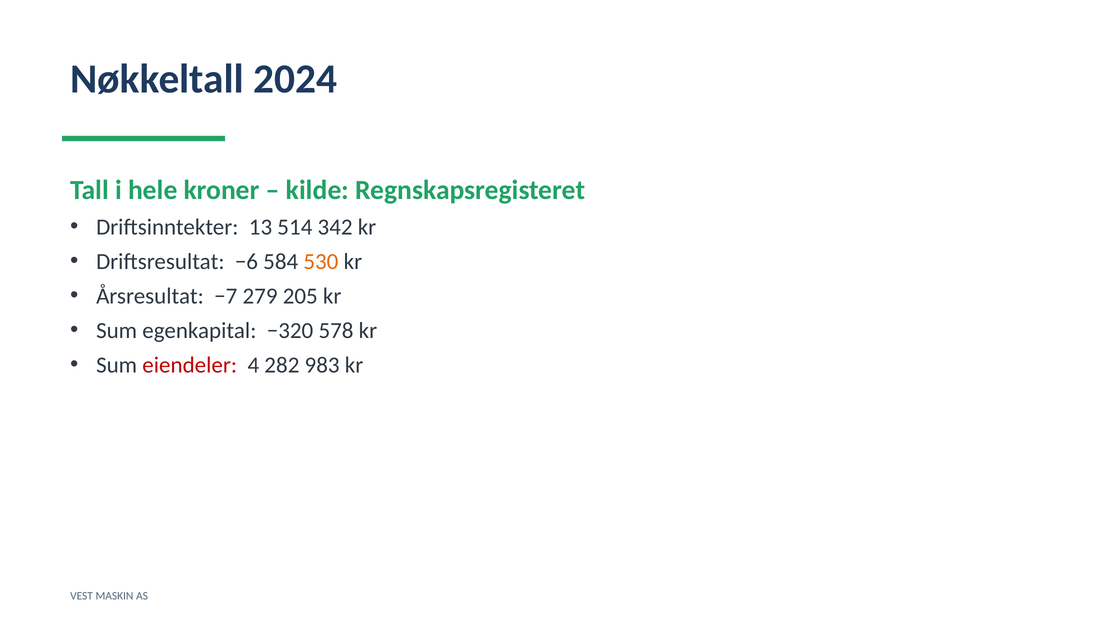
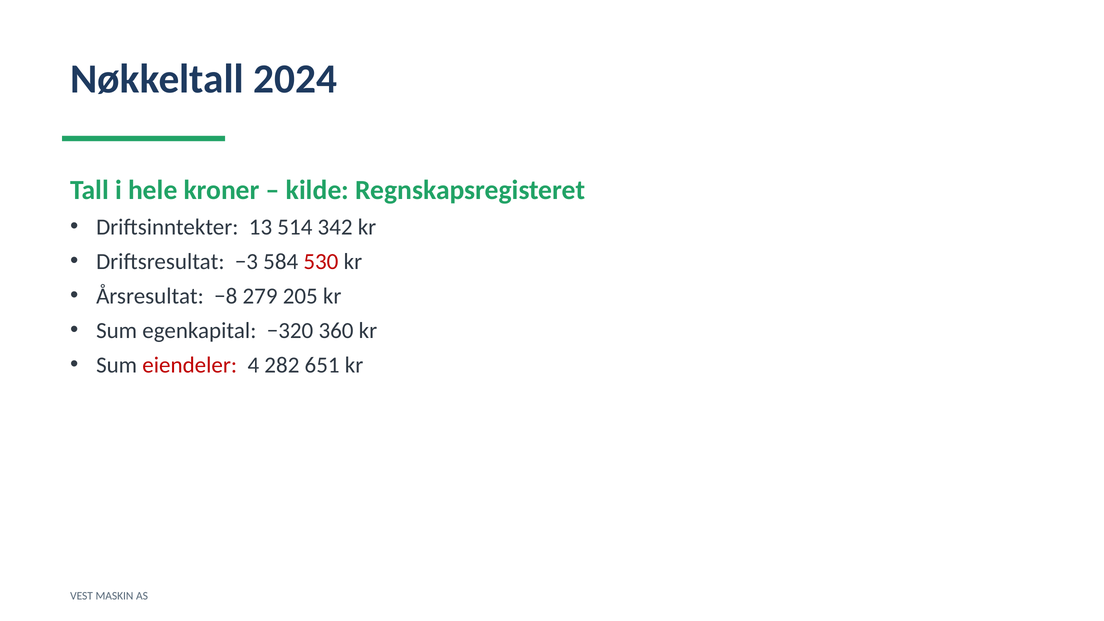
−6: −6 -> −3
530 colour: orange -> red
−7: −7 -> −8
578: 578 -> 360
983: 983 -> 651
